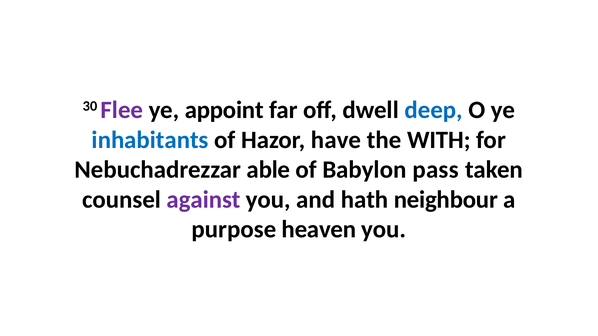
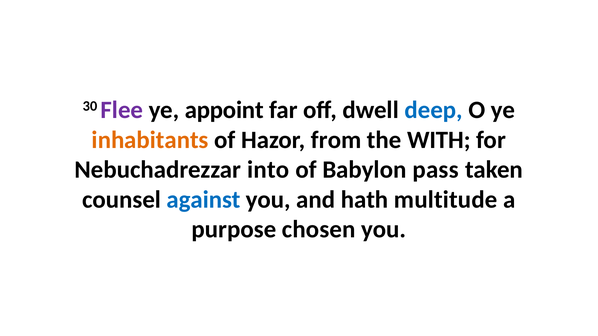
inhabitants colour: blue -> orange
have: have -> from
able: able -> into
against colour: purple -> blue
neighbour: neighbour -> multitude
heaven: heaven -> chosen
